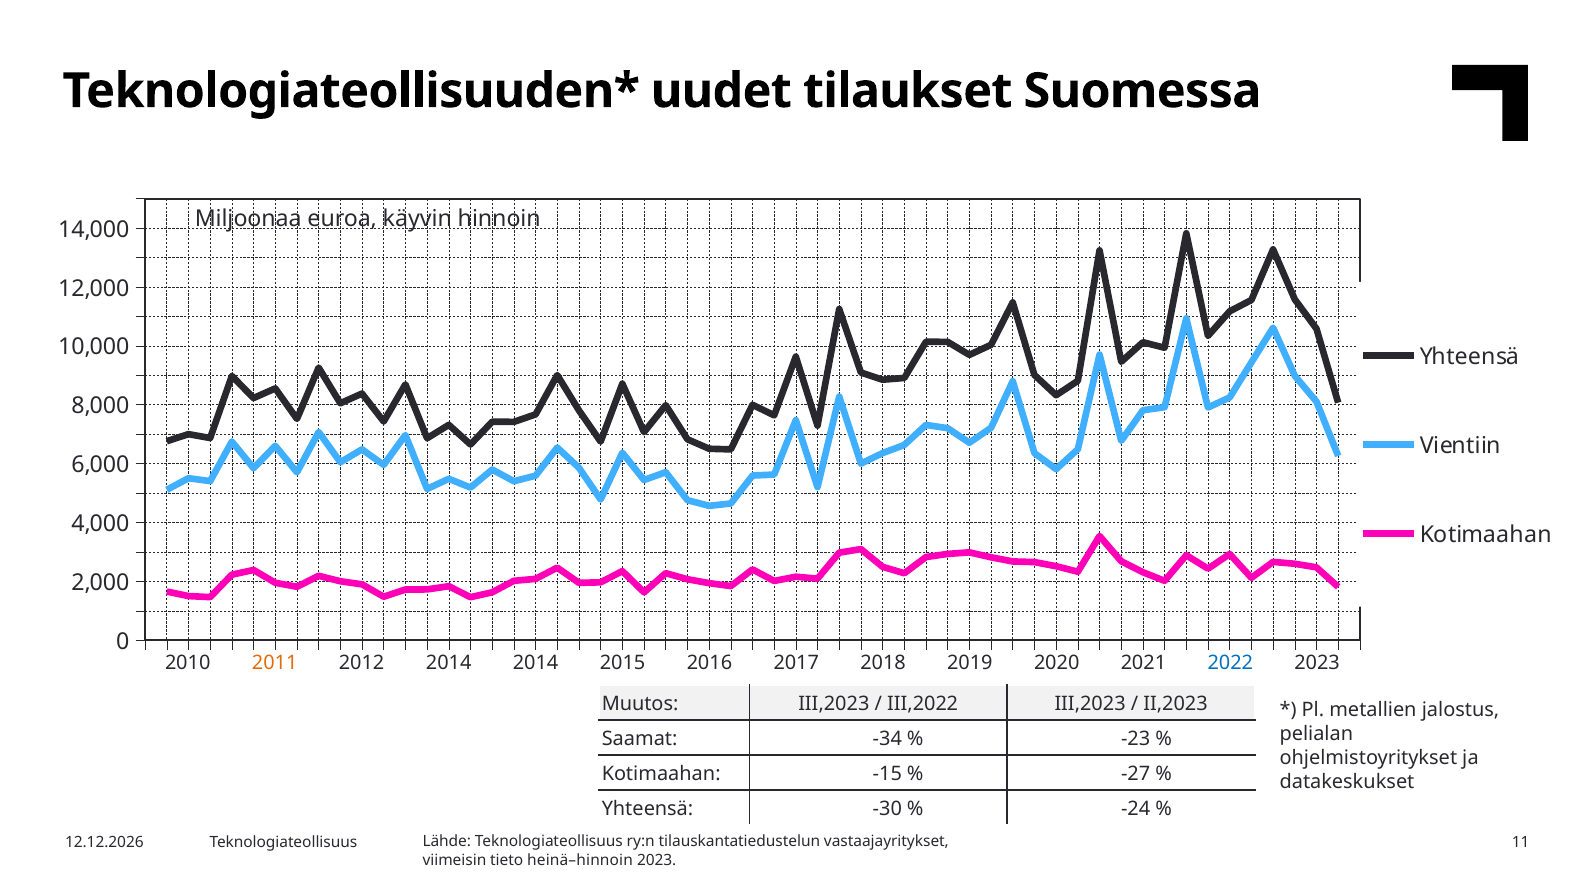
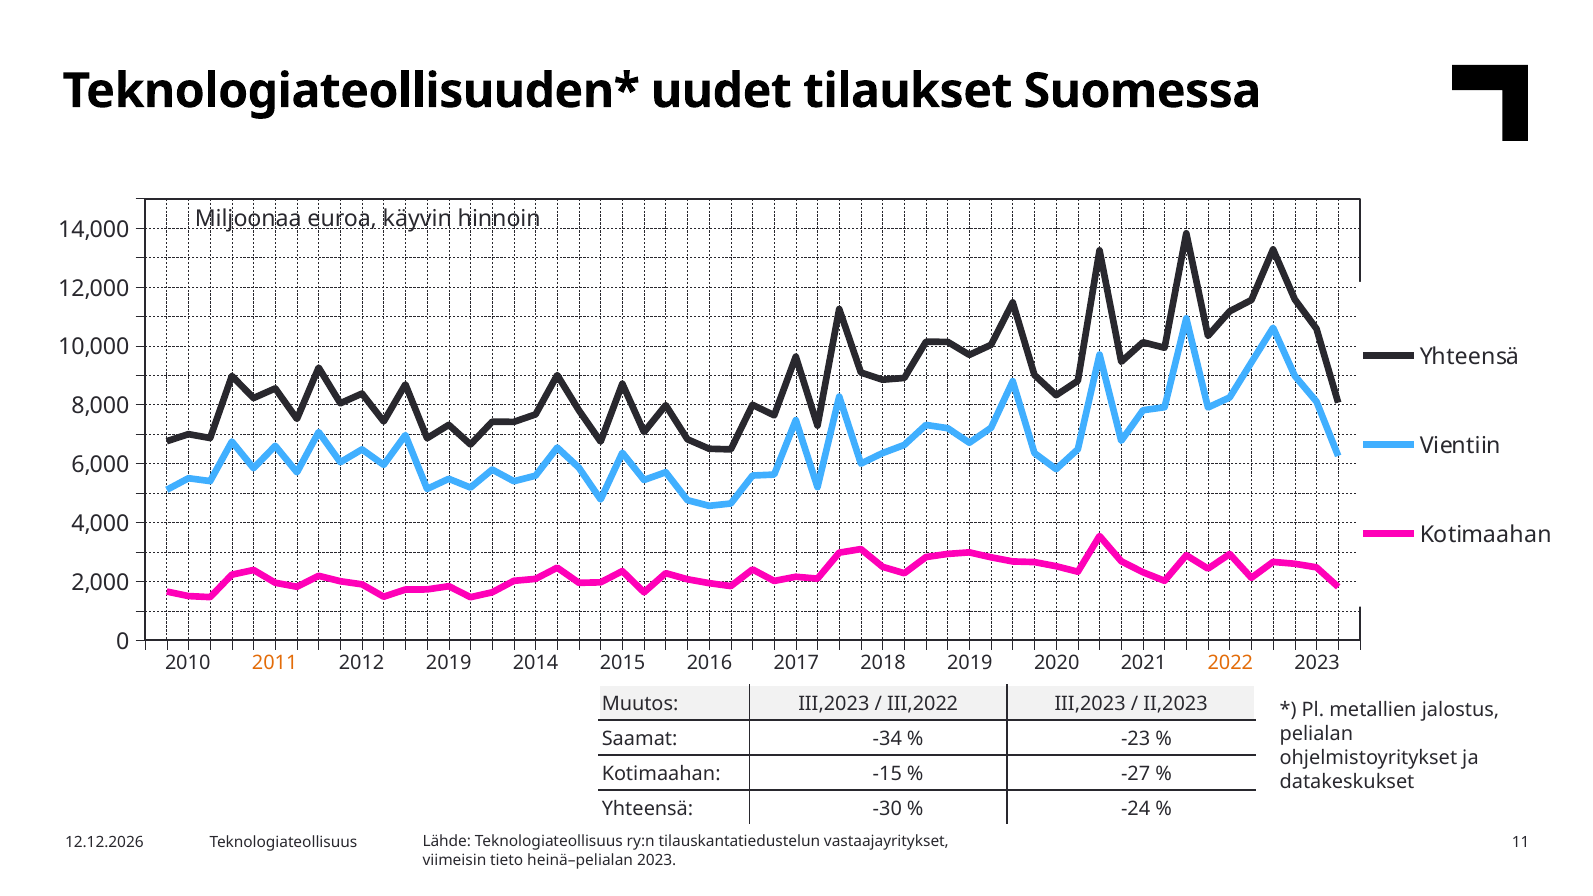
2012 2014: 2014 -> 2019
2022 colour: blue -> orange
heinä–hinnoin: heinä–hinnoin -> heinä–pelialan
